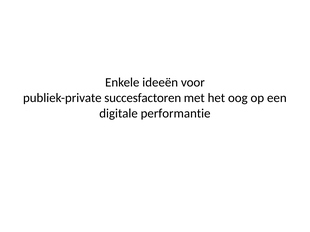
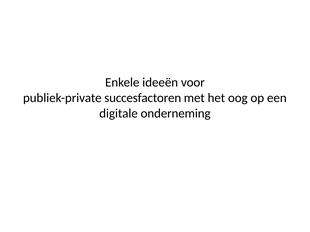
performantie: performantie -> onderneming
